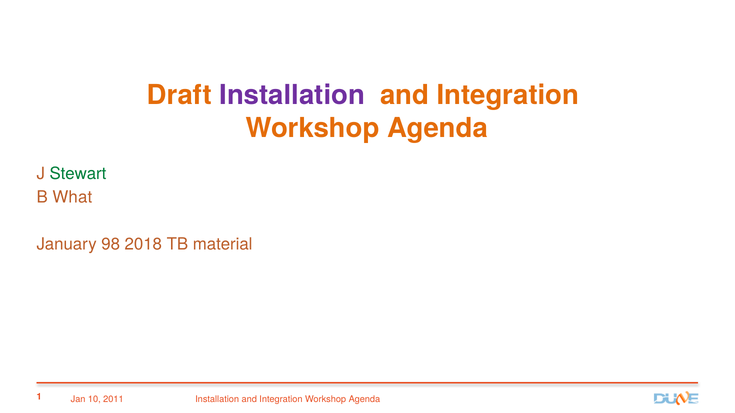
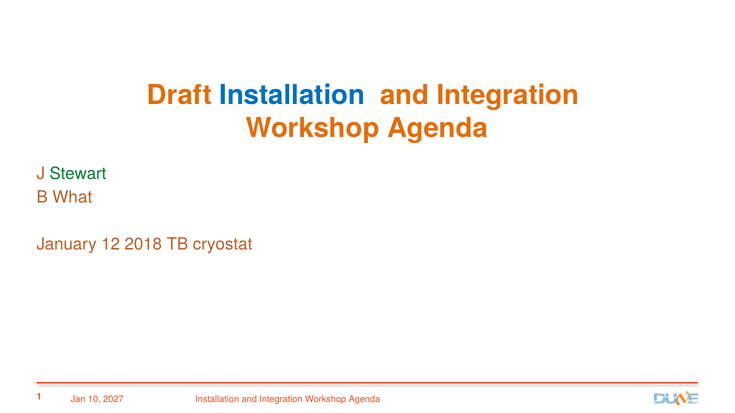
Installation at (292, 95) colour: purple -> blue
98: 98 -> 12
material: material -> cryostat
2011: 2011 -> 2027
